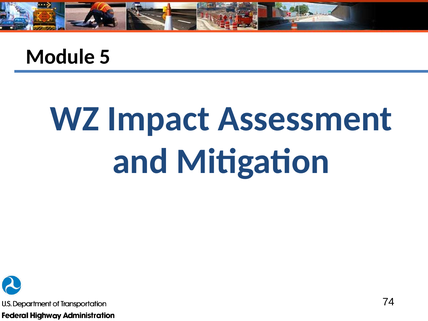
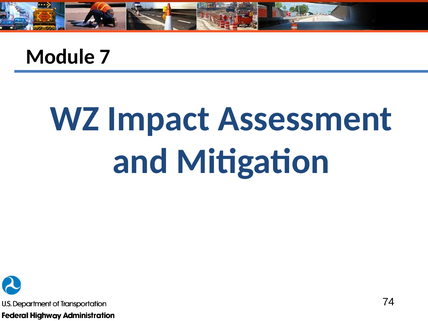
5: 5 -> 7
